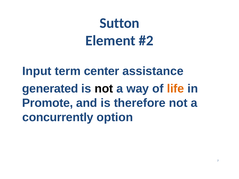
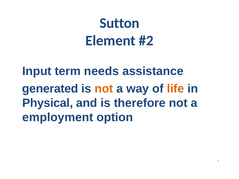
center: center -> needs
not at (104, 89) colour: black -> orange
Promote: Promote -> Physical
concurrently: concurrently -> employment
